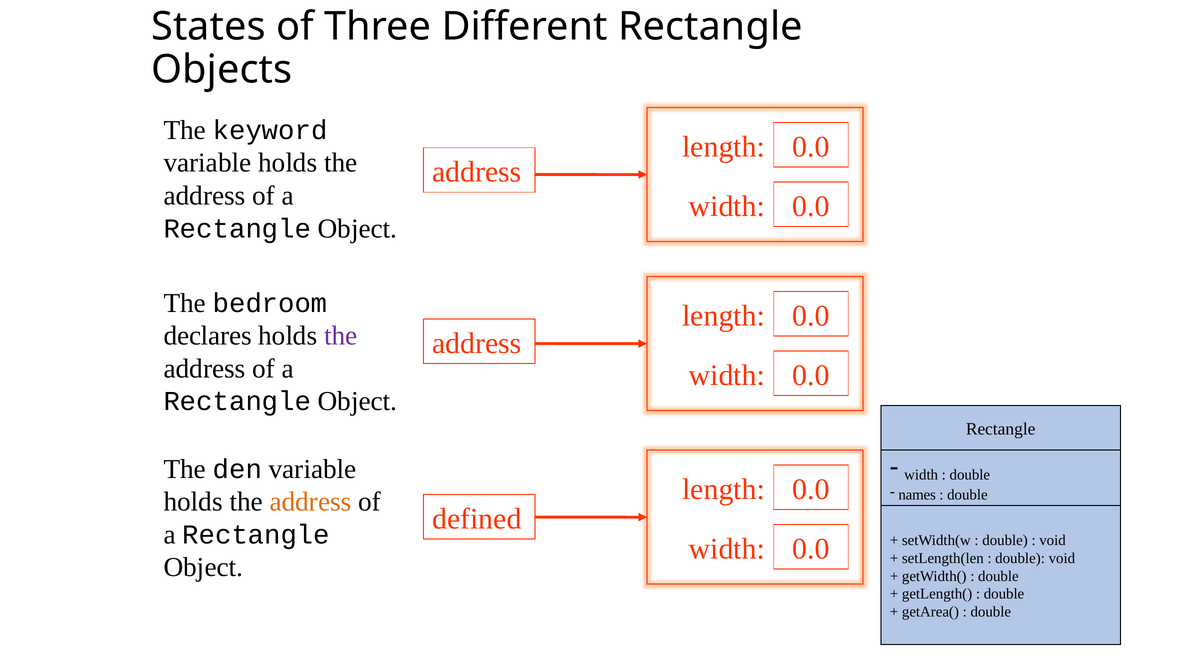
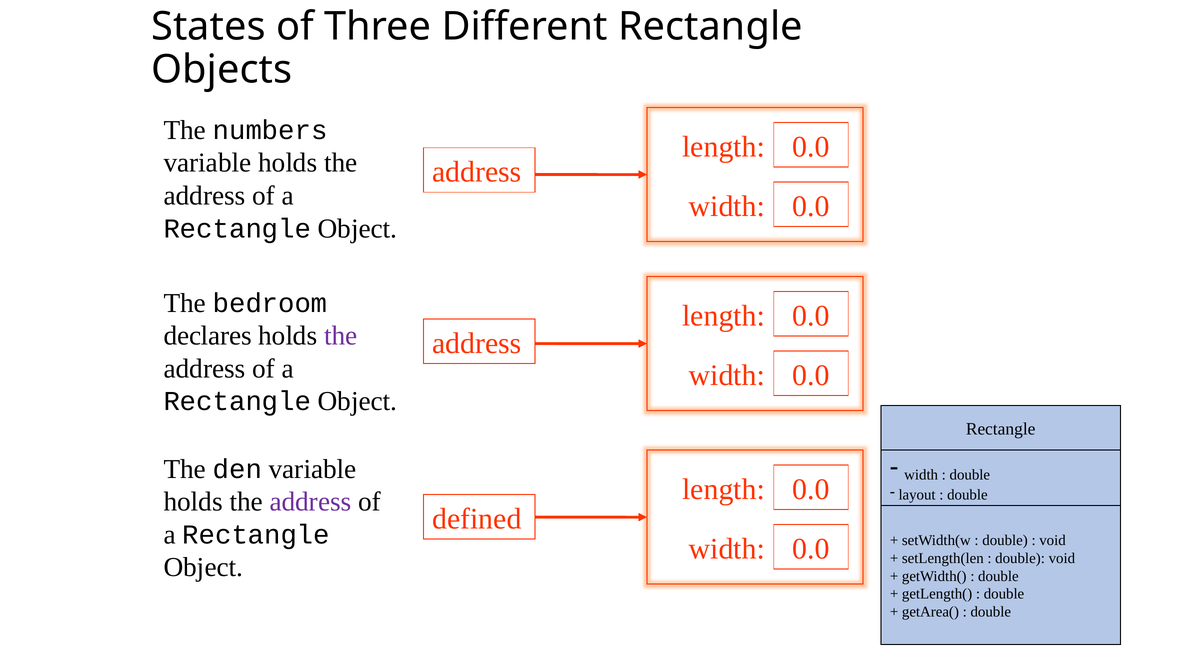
keyword: keyword -> numbers
names: names -> layout
address at (311, 502) colour: orange -> purple
